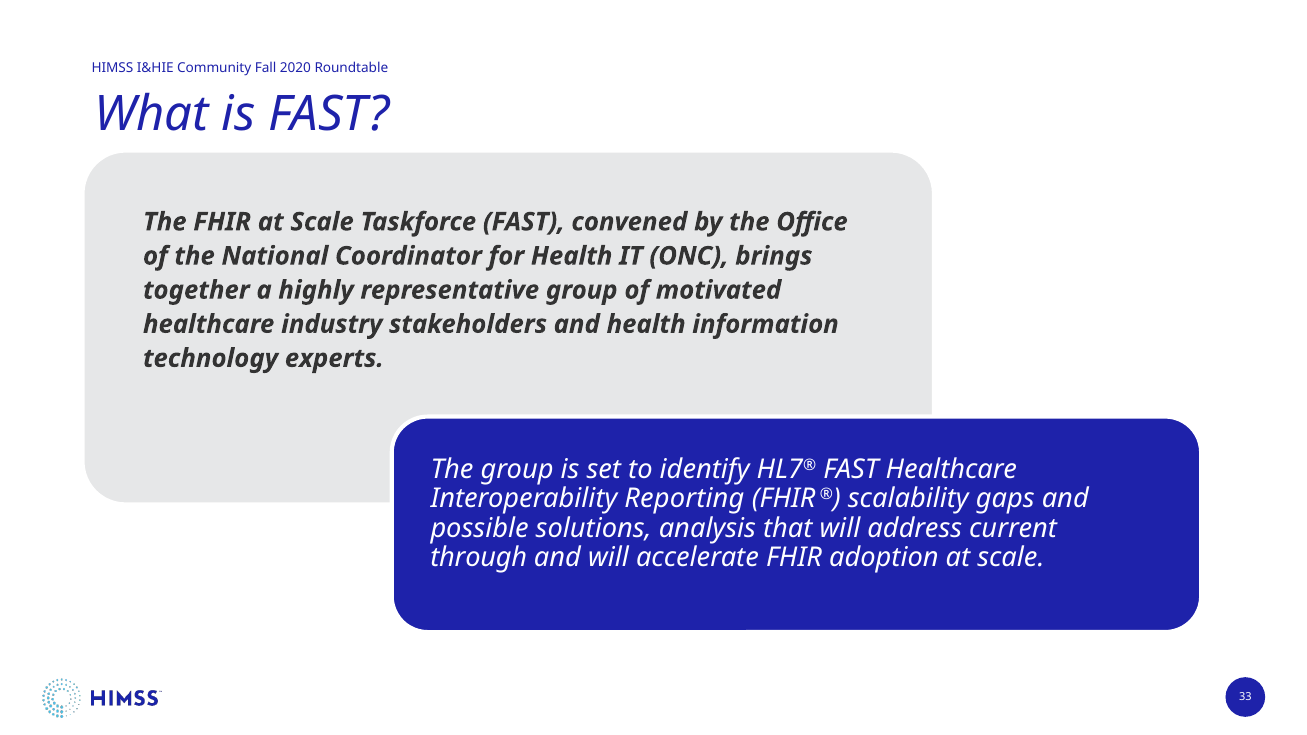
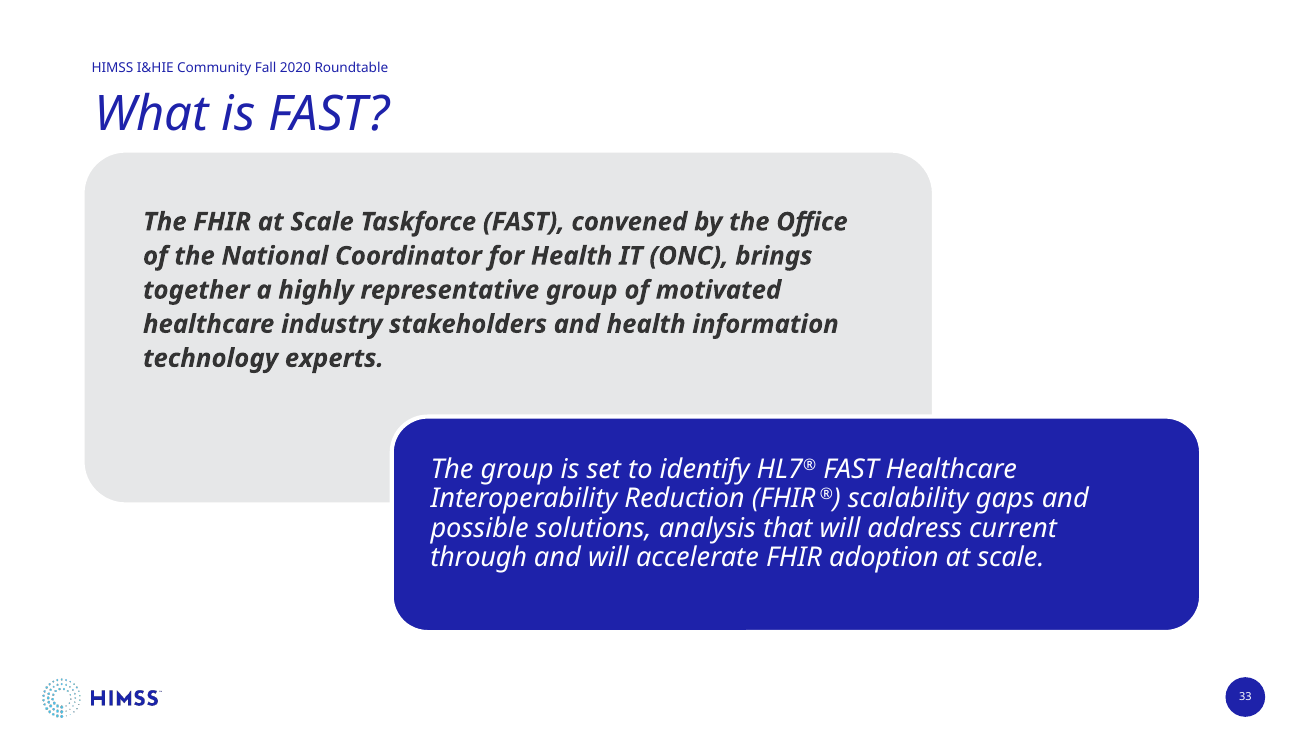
Reporting: Reporting -> Reduction
